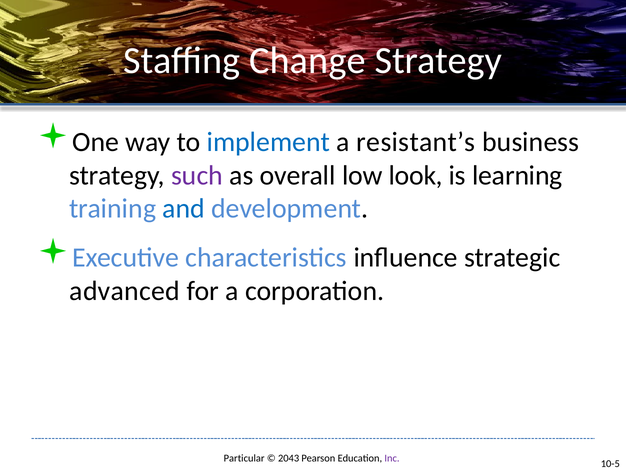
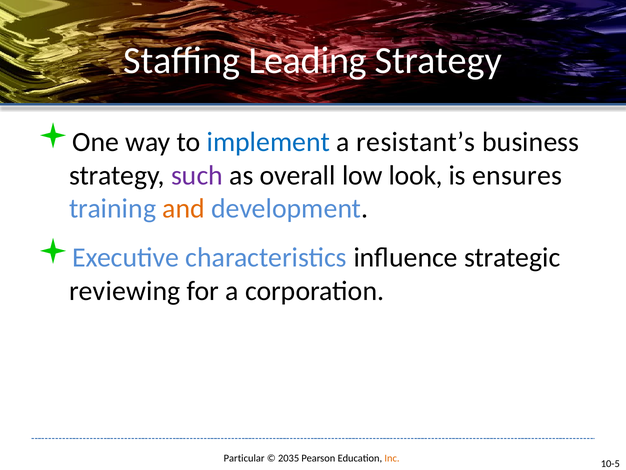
Change: Change -> Leading
learning: learning -> ensures
and colour: blue -> orange
advanced: advanced -> reviewing
2043: 2043 -> 2035
Inc colour: purple -> orange
